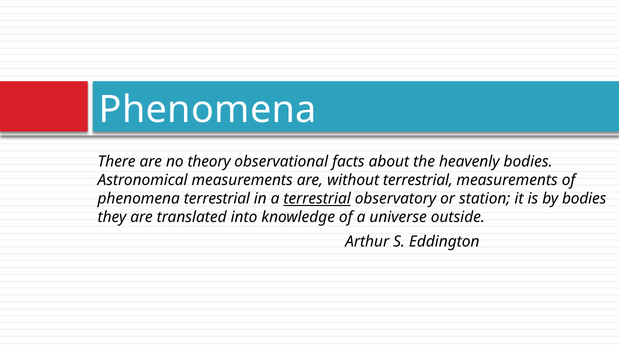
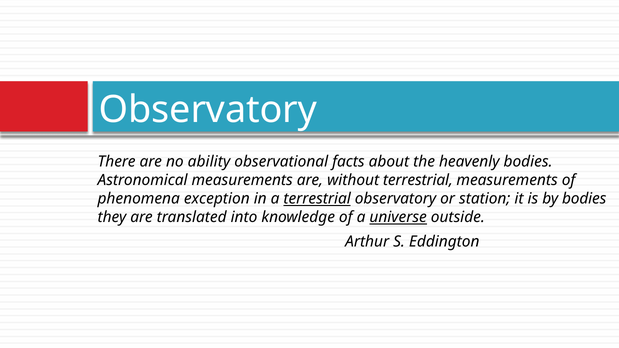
Phenomena at (208, 110): Phenomena -> Observatory
theory: theory -> ability
phenomena terrestrial: terrestrial -> exception
universe underline: none -> present
